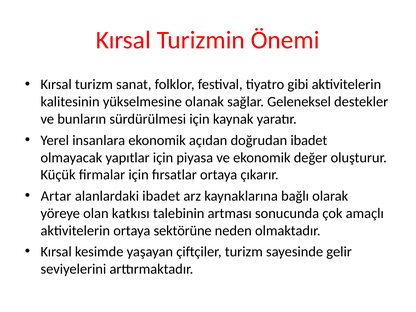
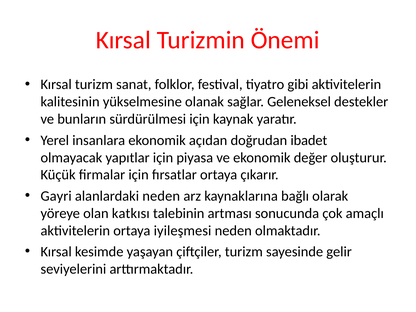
Artar: Artar -> Gayri
alanlardaki ibadet: ibadet -> neden
sektörüne: sektörüne -> iyileşmesi
